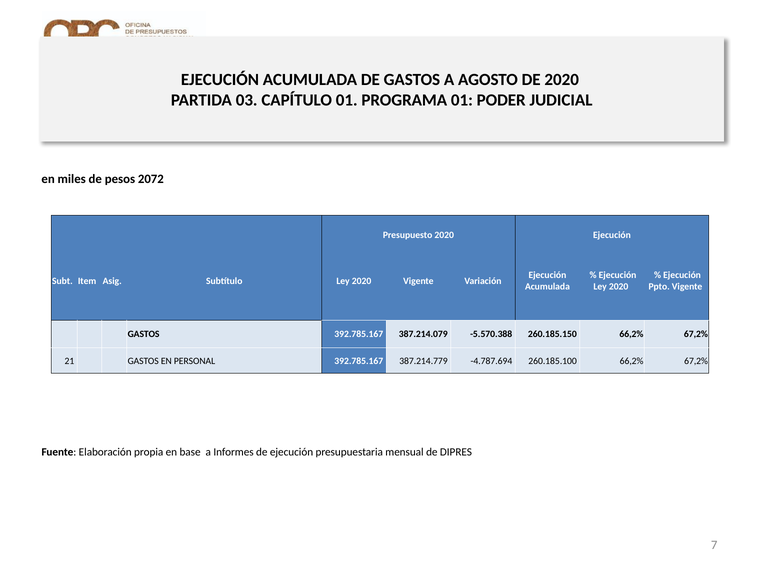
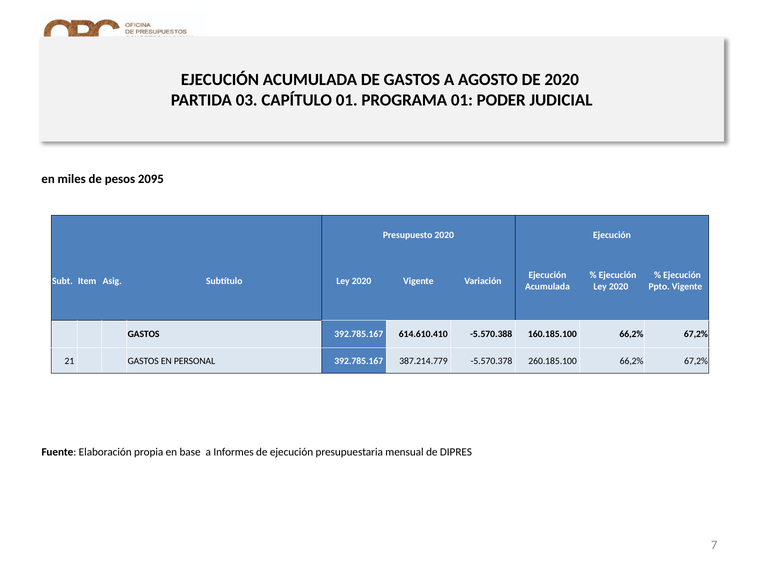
2072: 2072 -> 2095
387.214.079: 387.214.079 -> 614.610.410
260.185.150: 260.185.150 -> 160.185.100
-4.787.694: -4.787.694 -> -5.570.378
